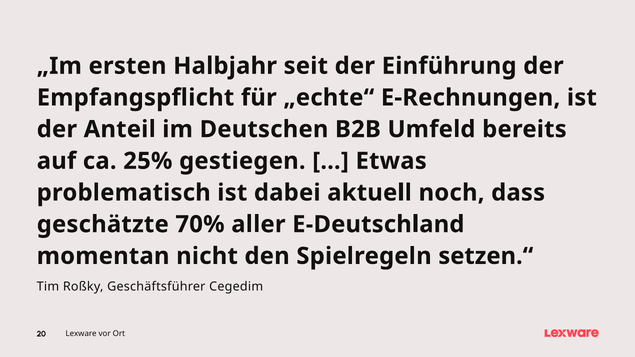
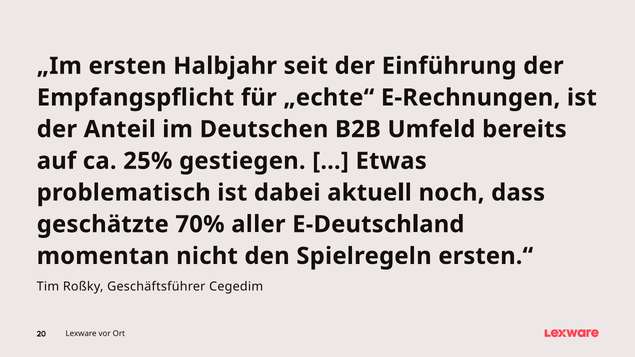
setzen.“: setzen.“ -> ersten.“
